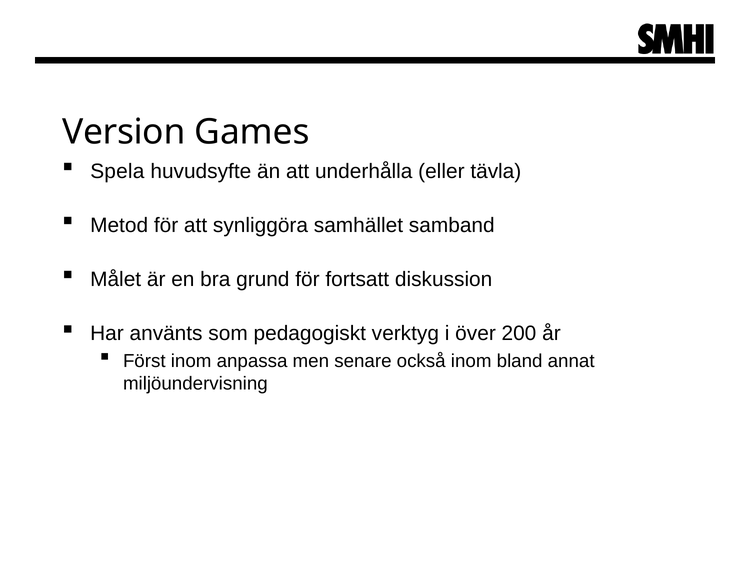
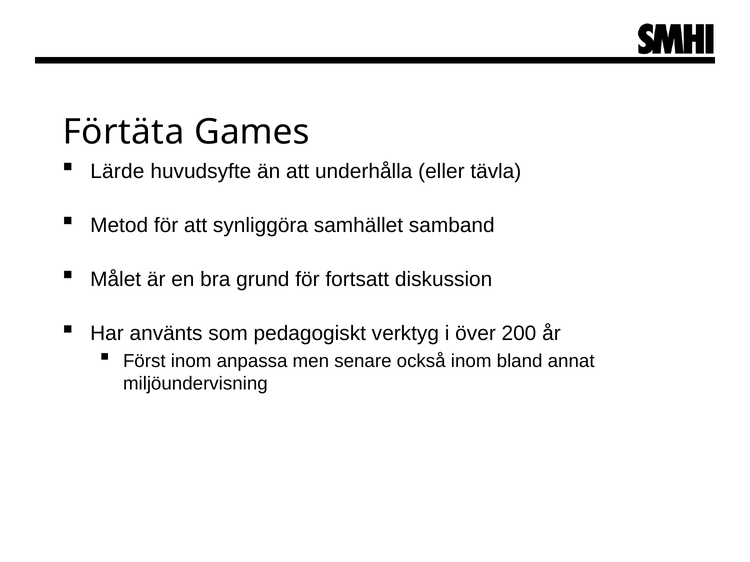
Version: Version -> Förtäta
Spela: Spela -> Lärde
